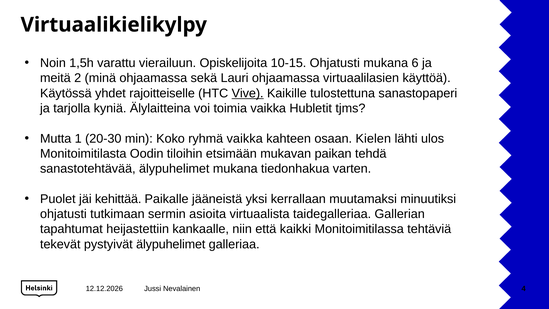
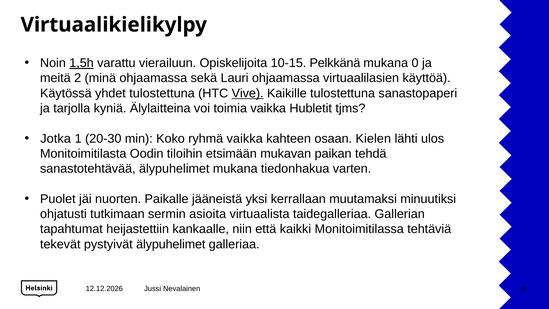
1,5h underline: none -> present
10-15 Ohjatusti: Ohjatusti -> Pelkkänä
6: 6 -> 0
yhdet rajoitteiselle: rajoitteiselle -> tulostettuna
Mutta: Mutta -> Jotka
kehittää: kehittää -> nuorten
